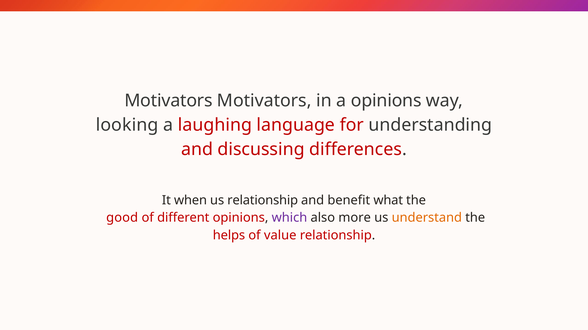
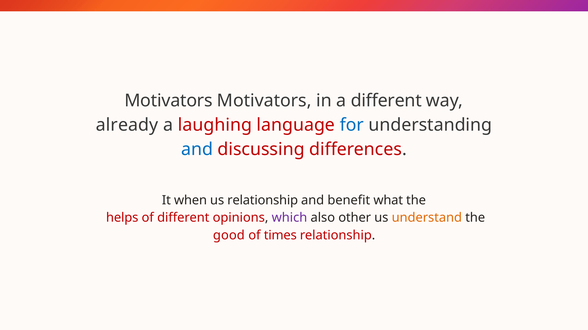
a opinions: opinions -> different
looking: looking -> already
for colour: red -> blue
and at (197, 150) colour: red -> blue
good: good -> helps
more: more -> other
helps: helps -> good
value: value -> times
